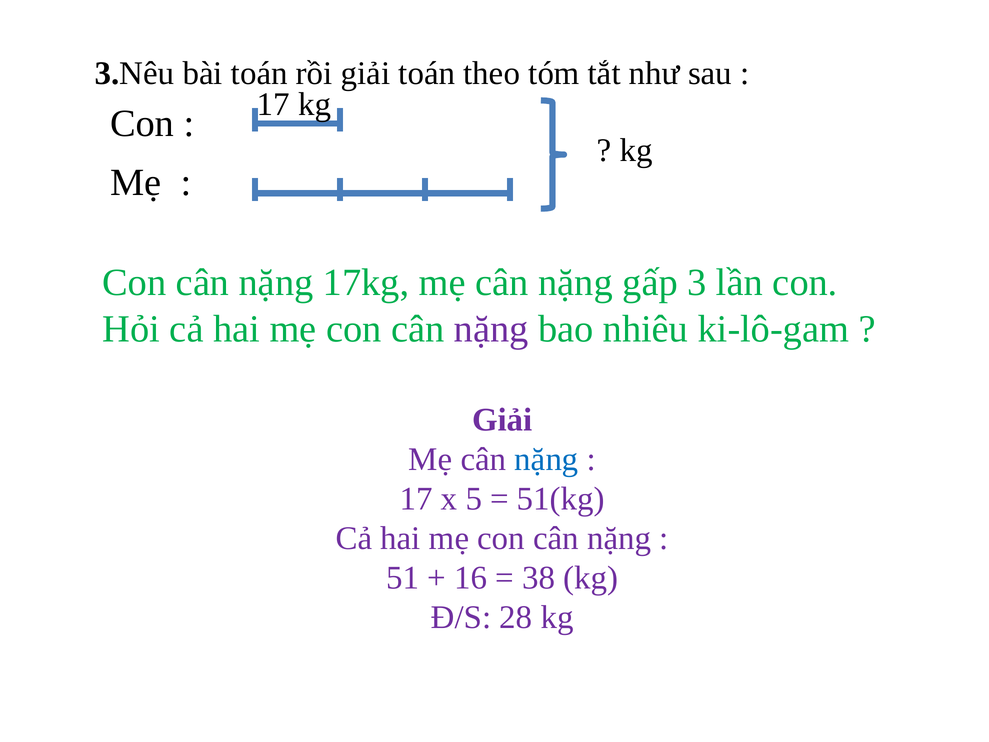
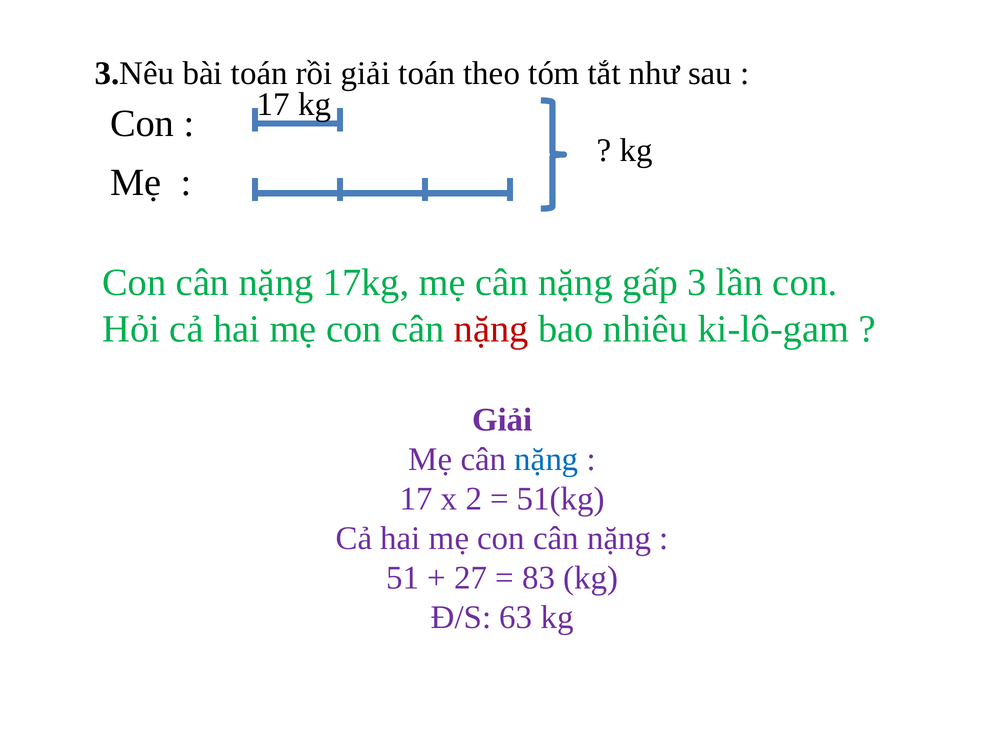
nặng at (491, 329) colour: purple -> red
5: 5 -> 2
16: 16 -> 27
38: 38 -> 83
28: 28 -> 63
